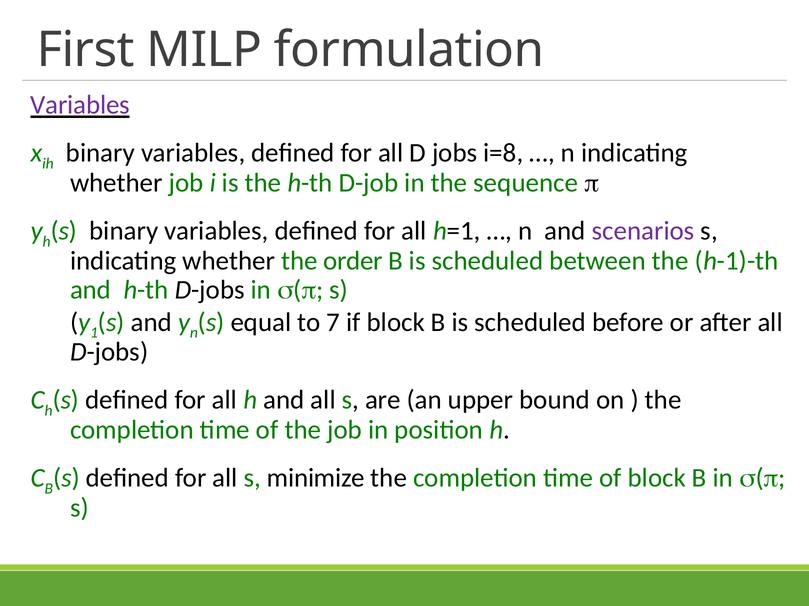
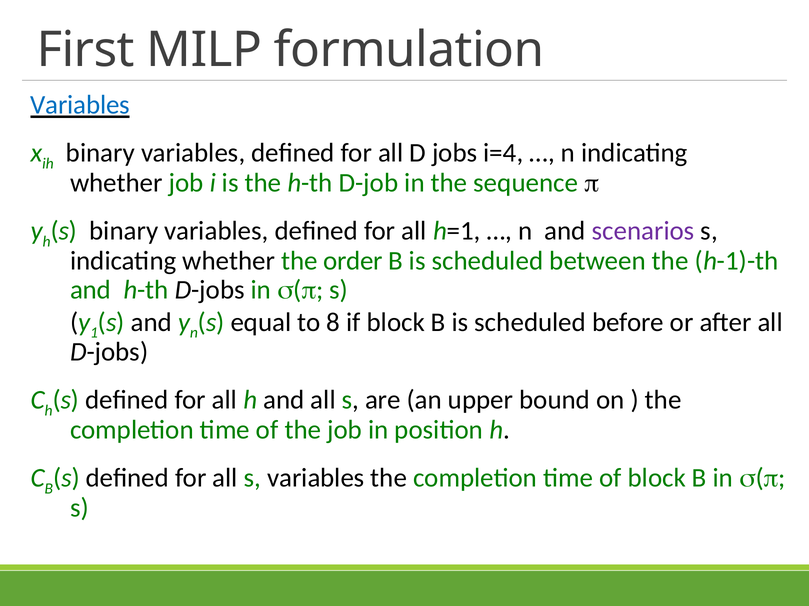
Variables at (80, 105) colour: purple -> blue
i=8: i=8 -> i=4
7: 7 -> 8
s minimize: minimize -> variables
